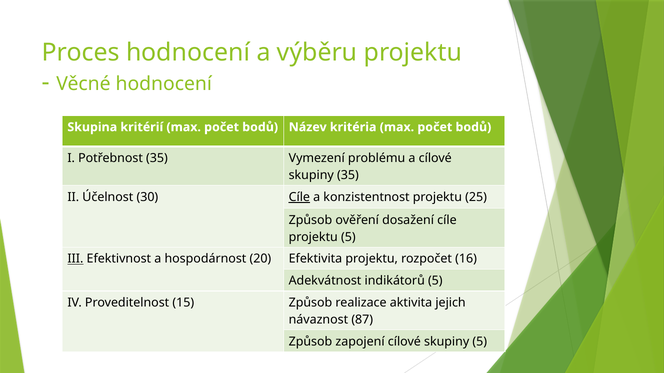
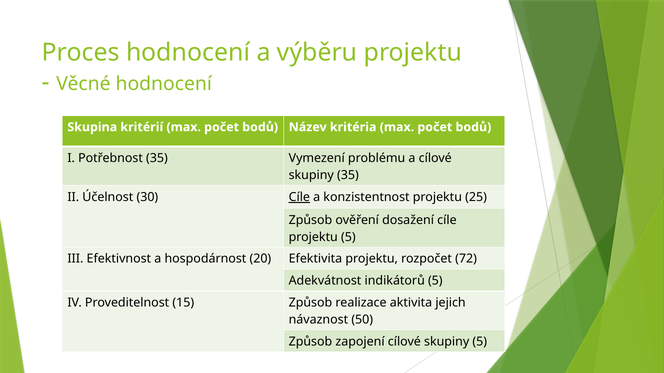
III underline: present -> none
16: 16 -> 72
87: 87 -> 50
